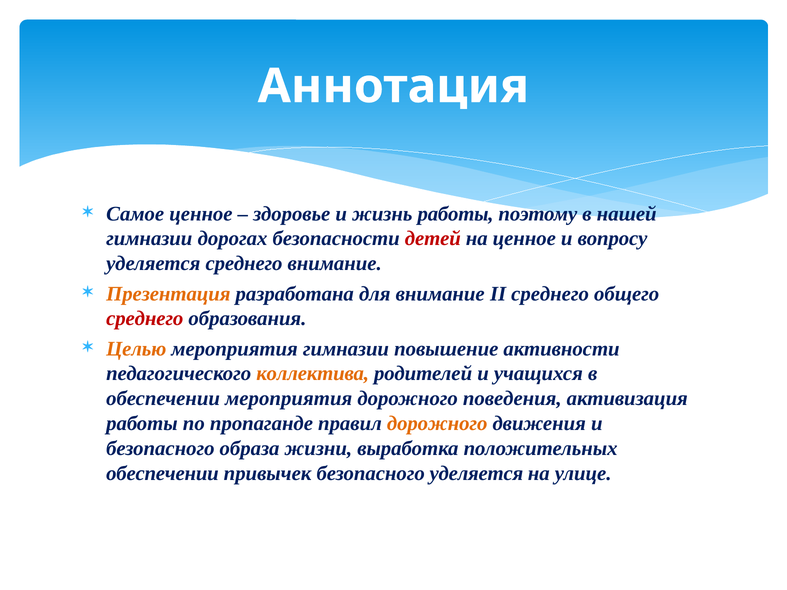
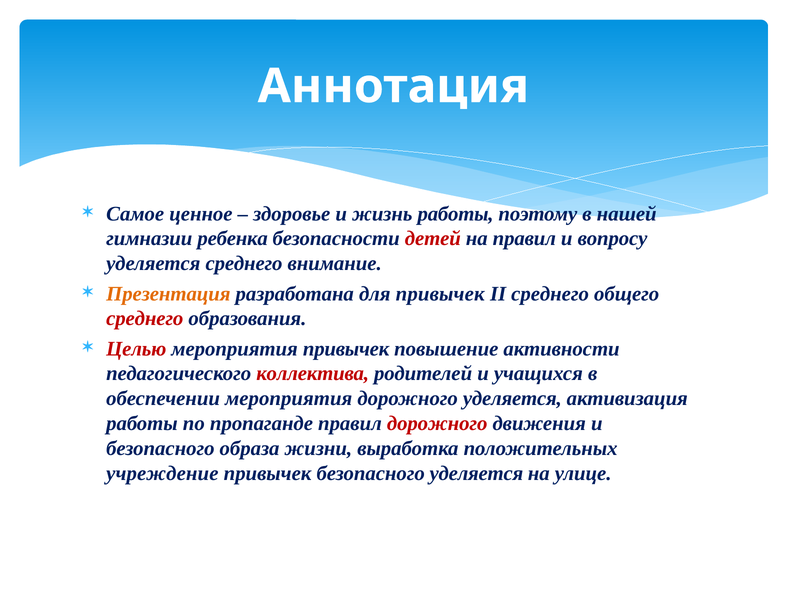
дорогах: дорогах -> ребенка
на ценное: ценное -> правил
для внимание: внимание -> привычек
Целью colour: orange -> red
мероприятия гимназии: гимназии -> привычек
коллектива colour: orange -> red
дорожного поведения: поведения -> уделяется
дорожного at (437, 424) colour: orange -> red
обеспечении at (162, 473): обеспечении -> учреждение
